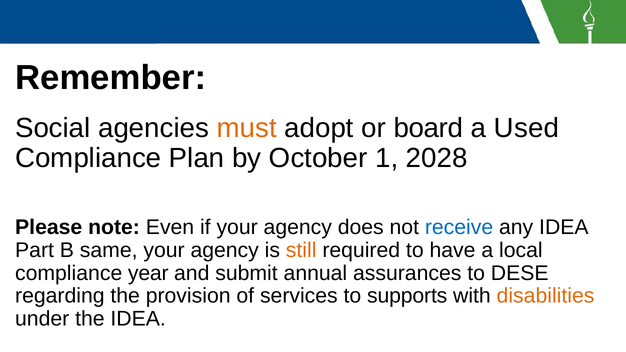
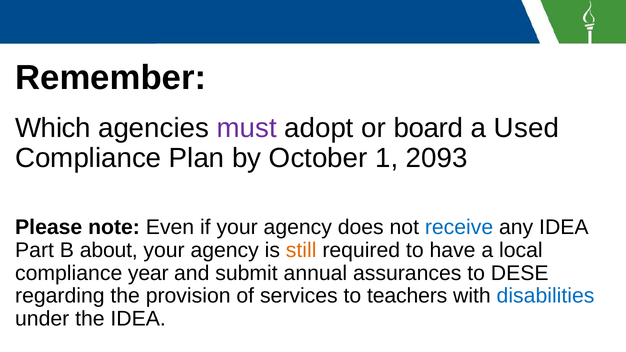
Social: Social -> Which
must colour: orange -> purple
2028: 2028 -> 2093
same: same -> about
supports: supports -> teachers
disabilities colour: orange -> blue
